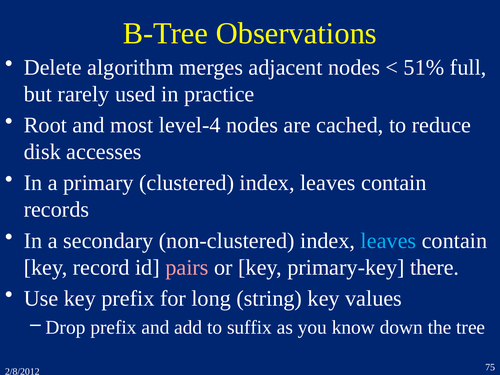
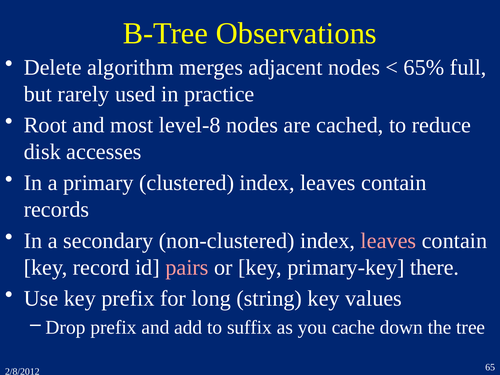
51%: 51% -> 65%
level-4: level-4 -> level-8
leaves at (388, 241) colour: light blue -> pink
know: know -> cache
75: 75 -> 65
